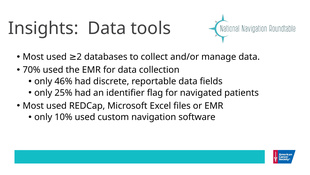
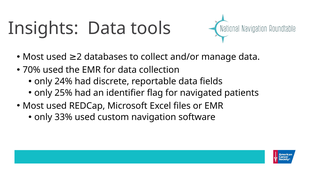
46%: 46% -> 24%
10%: 10% -> 33%
